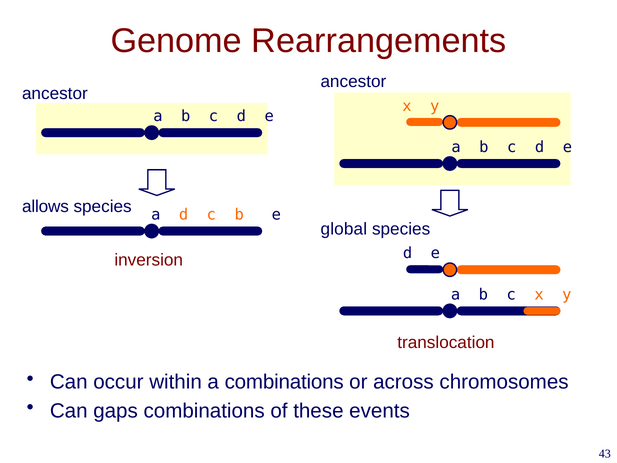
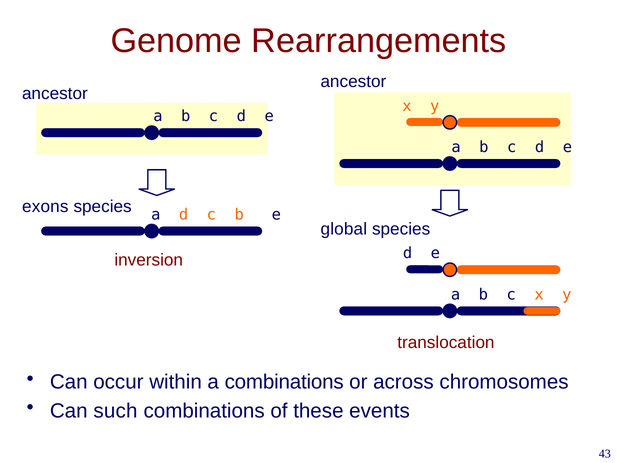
allows: allows -> exons
gaps: gaps -> such
